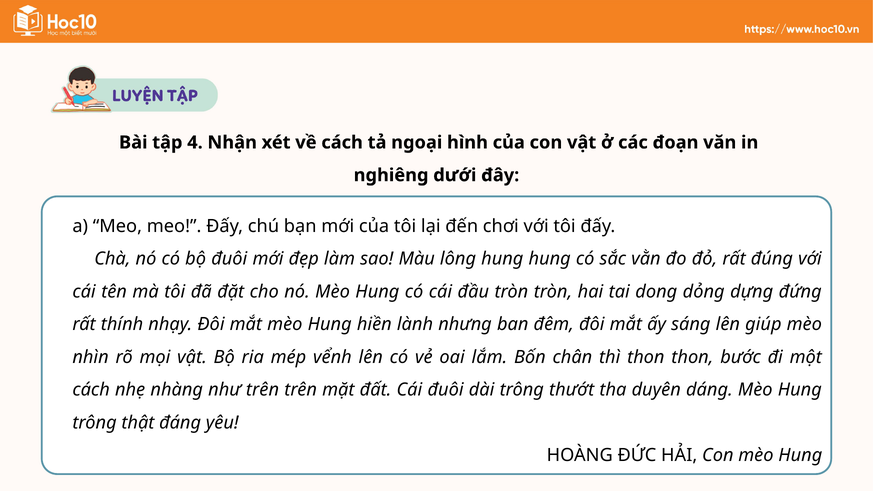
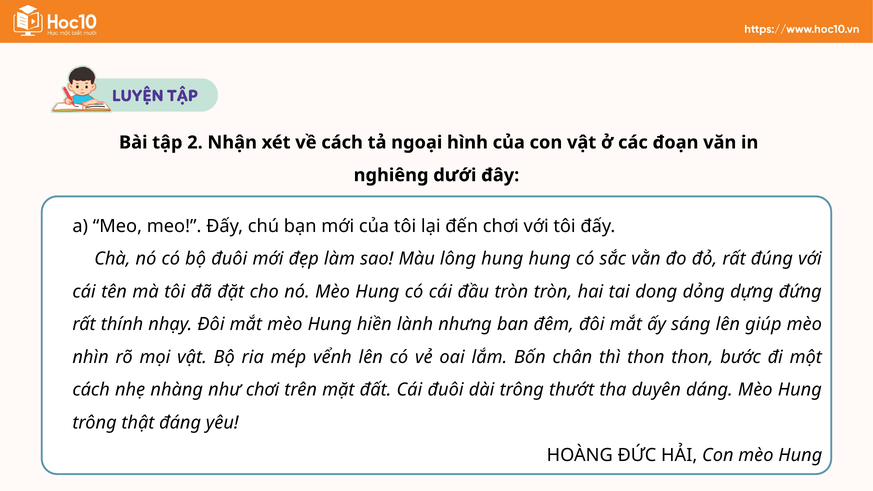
4: 4 -> 2
như trên: trên -> chơi
